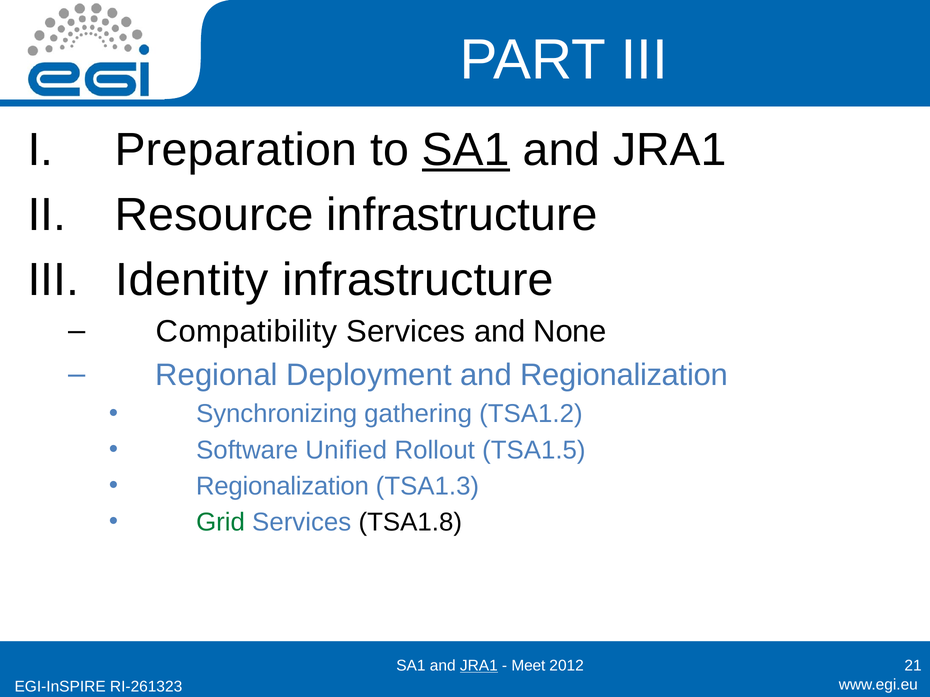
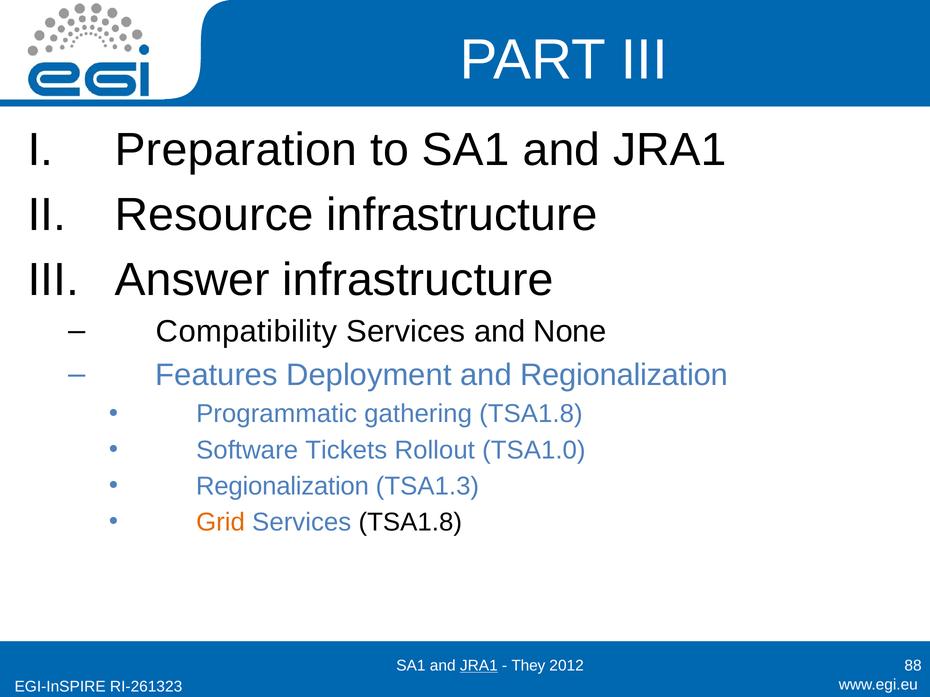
SA1 at (466, 150) underline: present -> none
Identity: Identity -> Answer
Regional: Regional -> Features
Synchronizing: Synchronizing -> Programmatic
gathering TSA1.2: TSA1.2 -> TSA1.8
Unified: Unified -> Tickets
TSA1.5: TSA1.5 -> TSA1.0
Grid colour: green -> orange
Meet: Meet -> They
21: 21 -> 88
